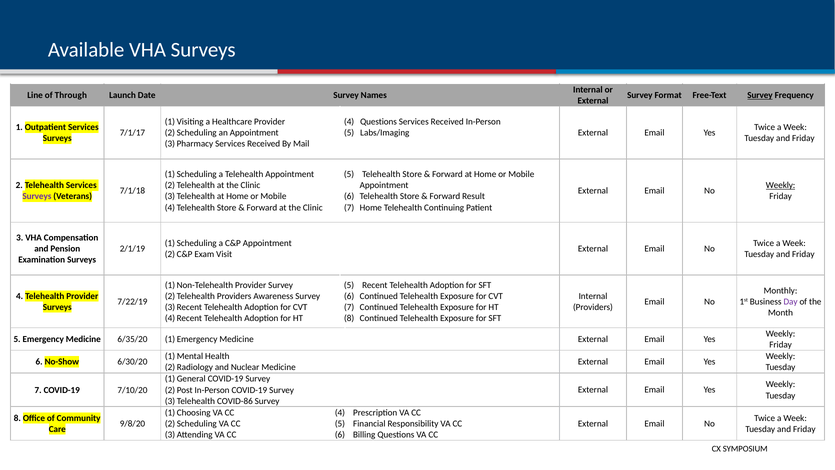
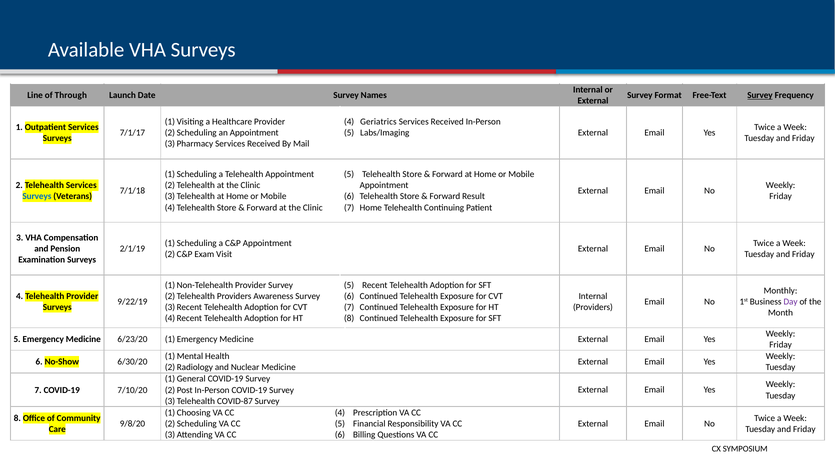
4 Questions: Questions -> Geriatrics
Weekly at (781, 185) underline: present -> none
Surveys at (37, 196) colour: purple -> blue
7/22/19: 7/22/19 -> 9/22/19
6/35/20: 6/35/20 -> 6/23/20
COVID-86: COVID-86 -> COVID-87
